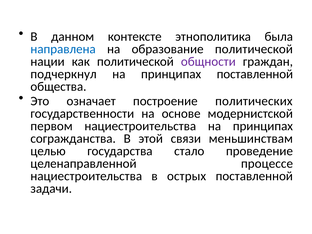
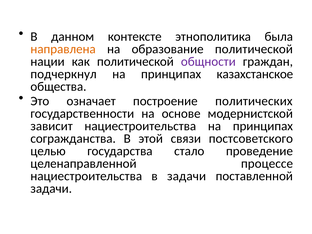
направлена colour: blue -> orange
принципах поставленной: поставленной -> казахстанское
первом: первом -> зависит
меньшинствам: меньшинствам -> постсоветского
в острых: острых -> задачи
